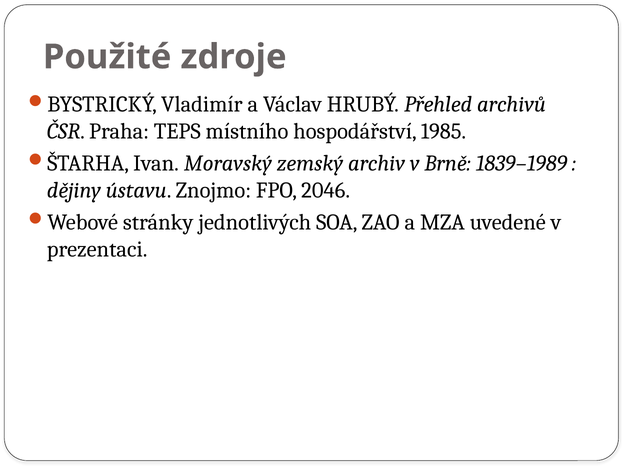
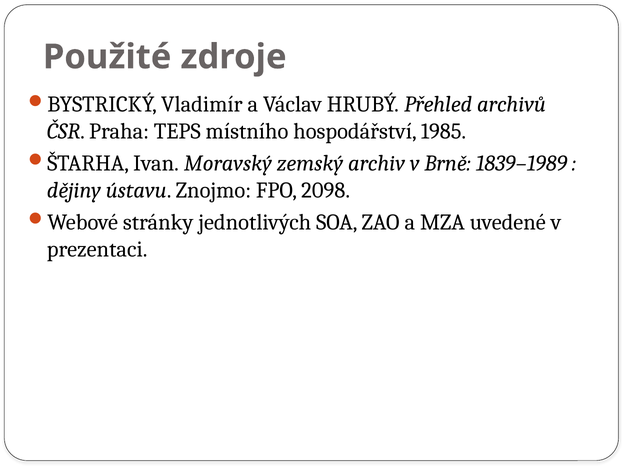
2046: 2046 -> 2098
